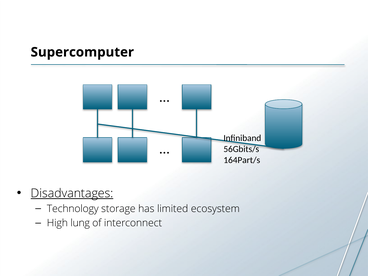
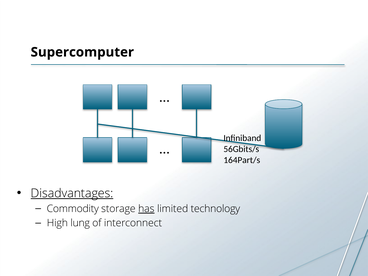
Technology: Technology -> Commodity
has underline: none -> present
ecosystem: ecosystem -> technology
